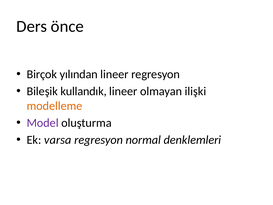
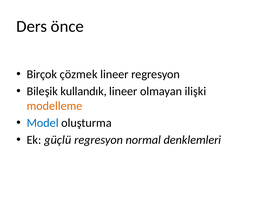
yılından: yılından -> çözmek
Model colour: purple -> blue
varsa: varsa -> güçlü
